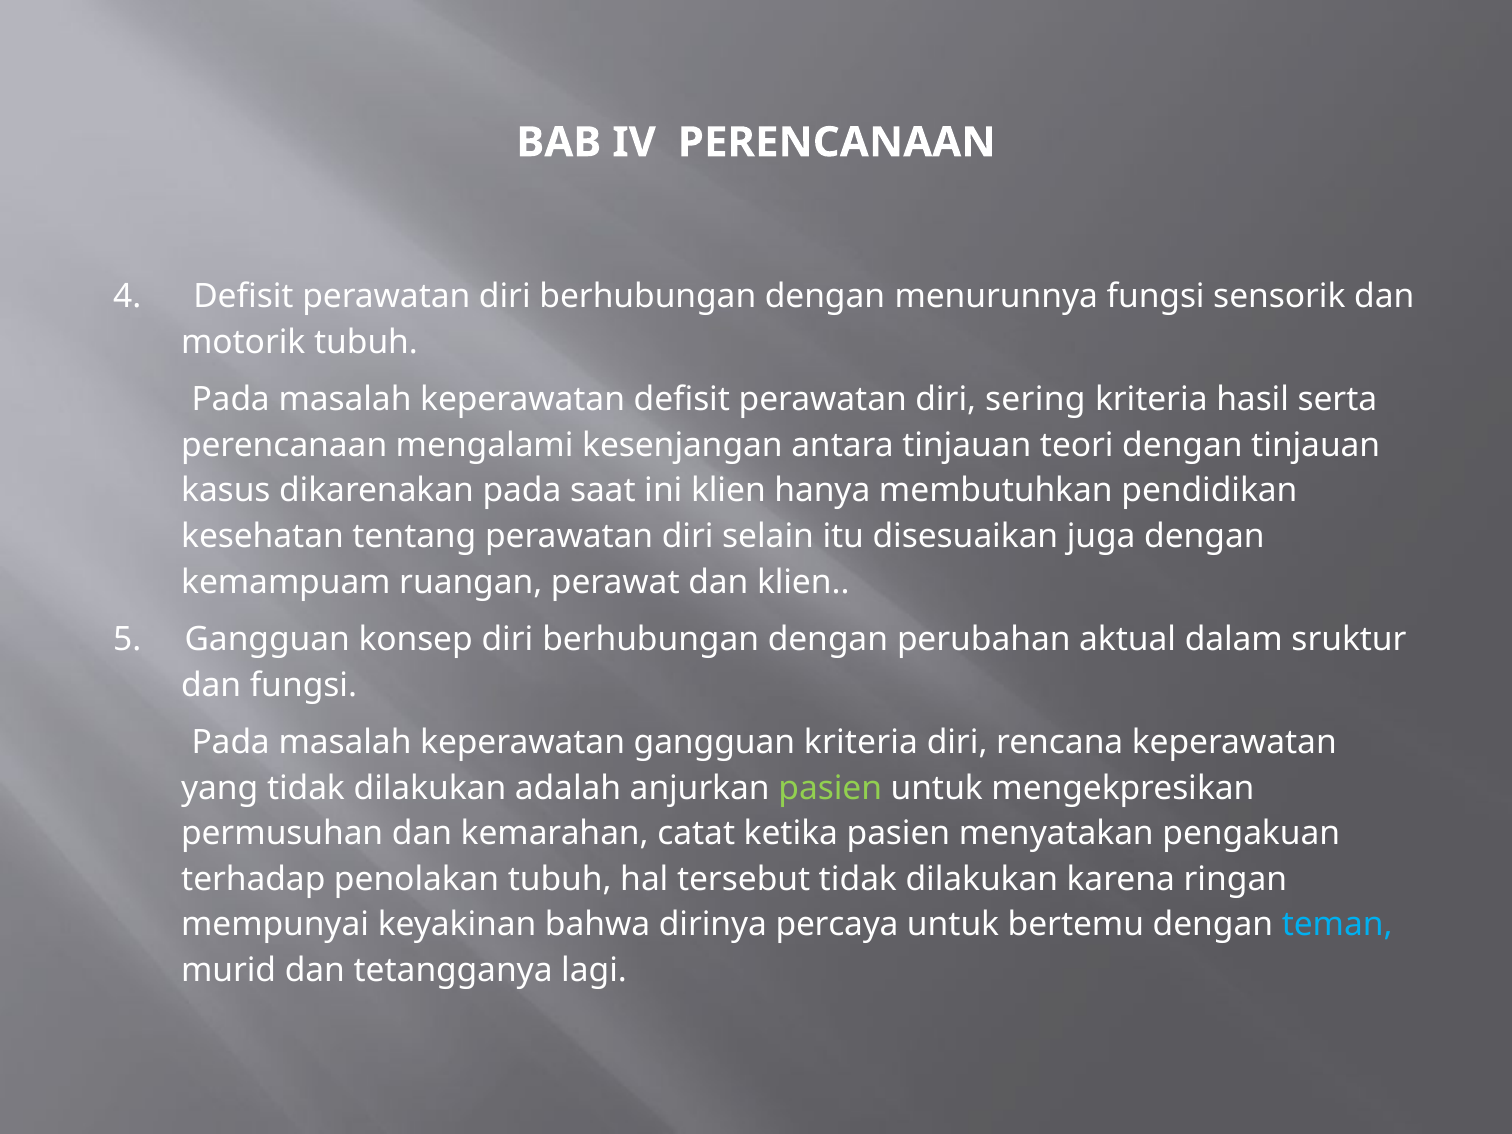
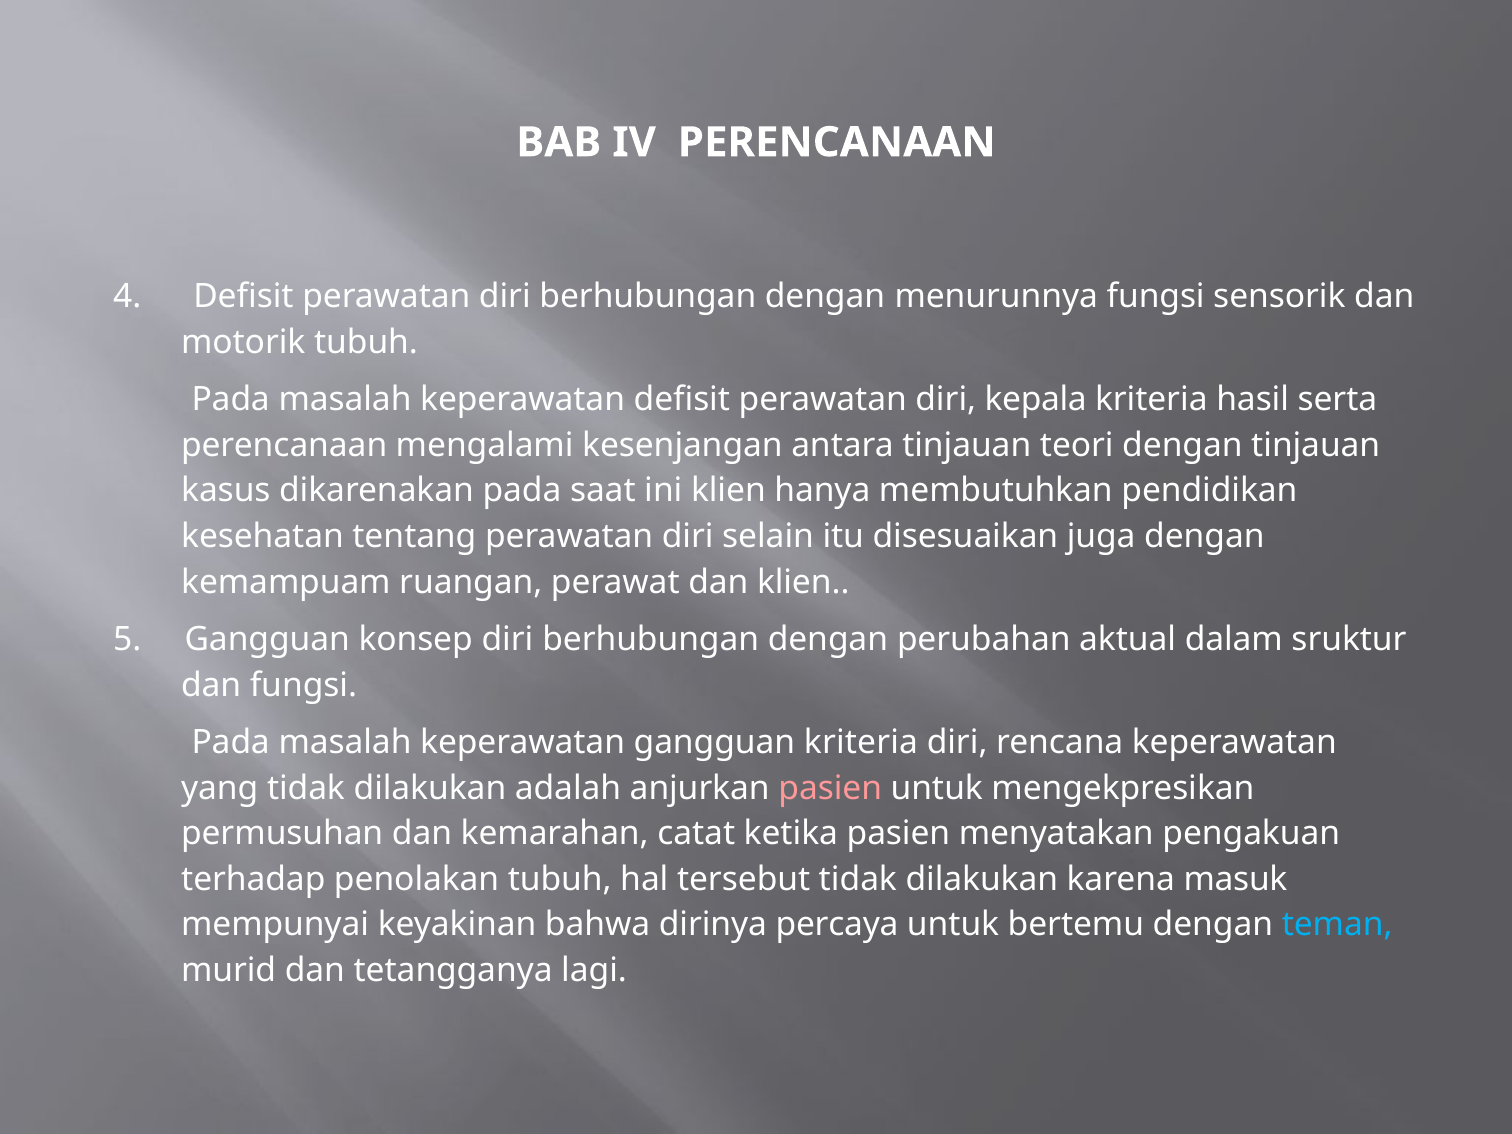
sering: sering -> kepala
pasien at (830, 788) colour: light green -> pink
ringan: ringan -> masuk
